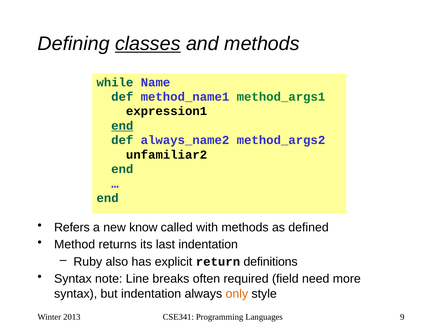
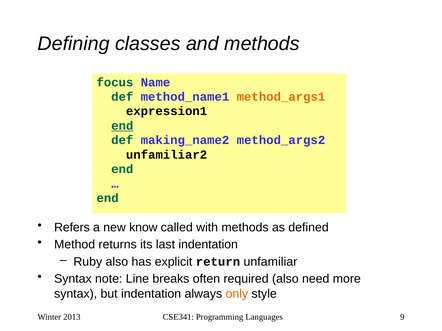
classes underline: present -> none
while: while -> focus
method_args1 colour: green -> orange
always_name2: always_name2 -> making_name2
definitions: definitions -> unfamiliar
required field: field -> also
